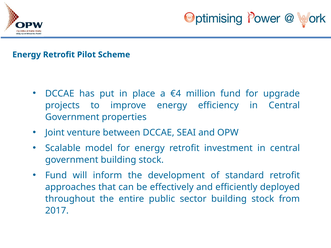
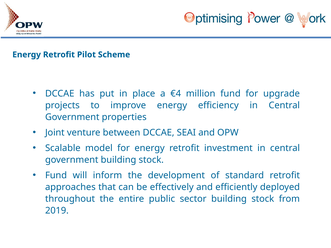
2017: 2017 -> 2019
